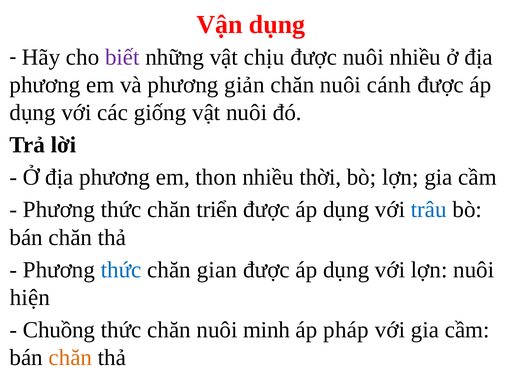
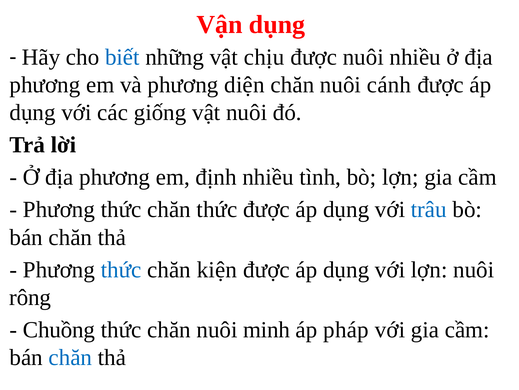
biết colour: purple -> blue
giản: giản -> diện
thon: thon -> định
thời: thời -> tình
chăn triển: triển -> thức
gian: gian -> kiện
hiện: hiện -> rông
chăn at (70, 357) colour: orange -> blue
